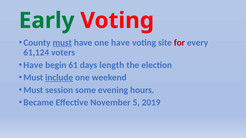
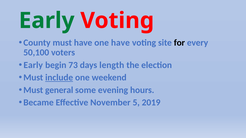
must at (62, 43) underline: present -> none
for colour: red -> black
61,124: 61,124 -> 50,100
Have at (33, 65): Have -> Early
61: 61 -> 73
session: session -> general
